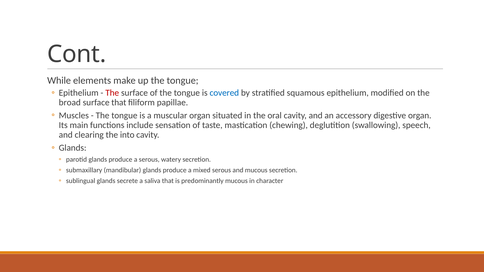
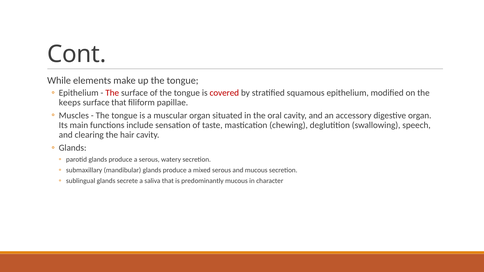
covered colour: blue -> red
broad: broad -> keeps
into: into -> hair
